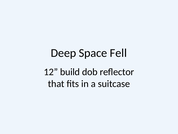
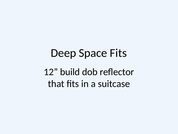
Space Fell: Fell -> Fits
